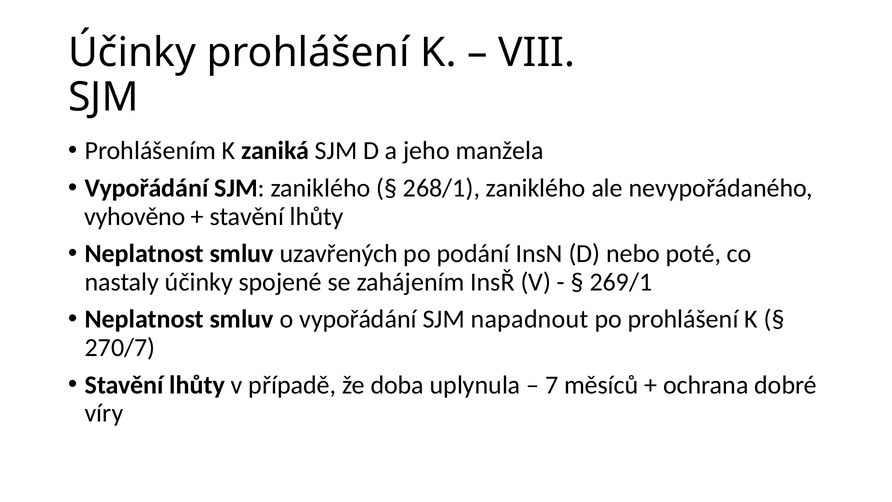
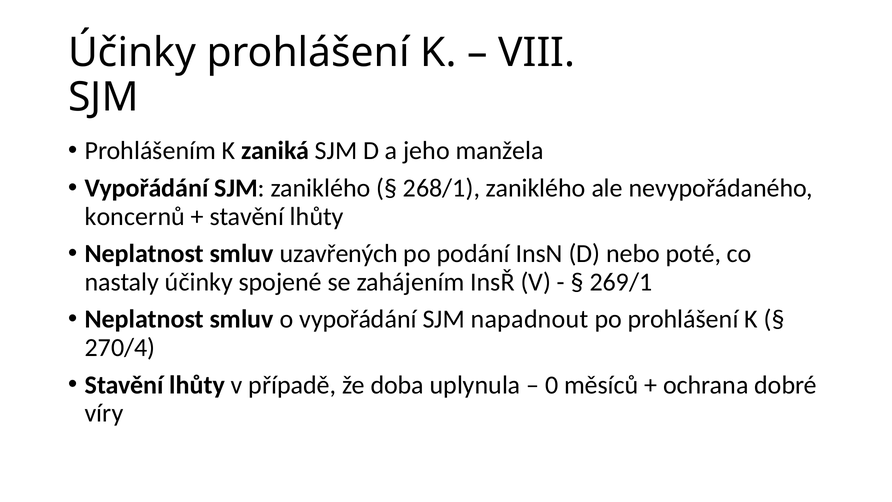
vyhověno: vyhověno -> koncernů
270/7: 270/7 -> 270/4
7: 7 -> 0
